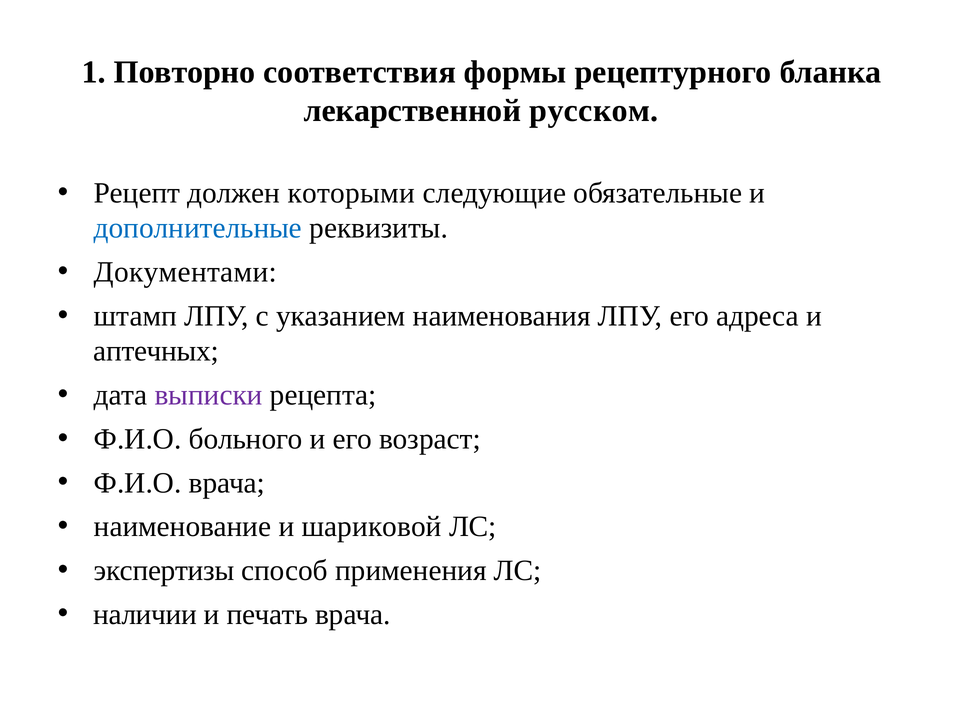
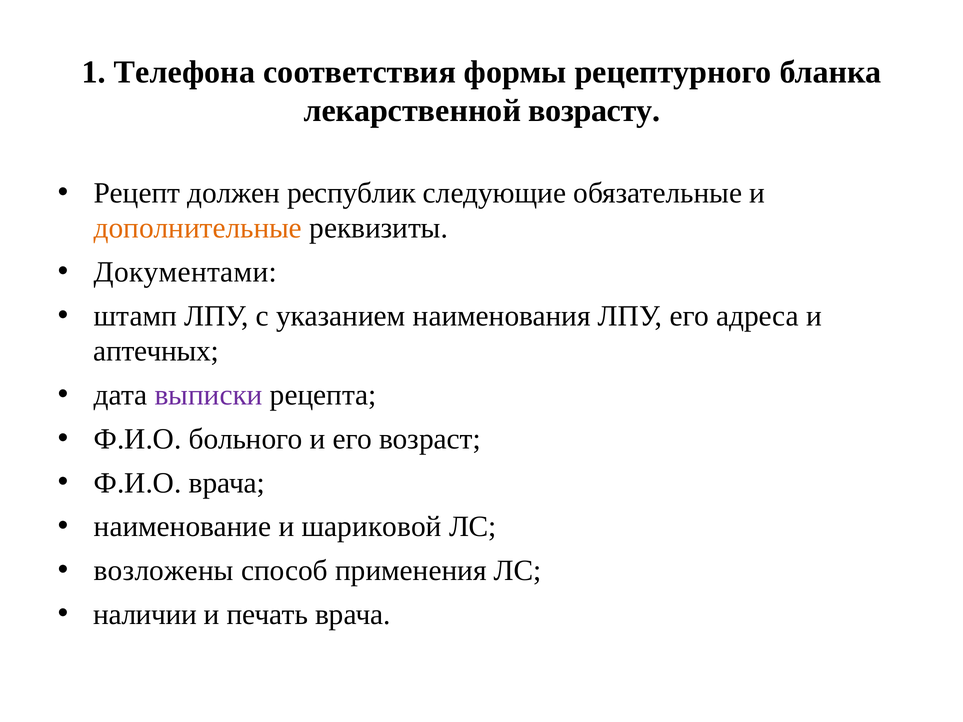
Повторно: Повторно -> Телефона
русском: русском -> возрасту
которыми: которыми -> республик
дополнительные colour: blue -> orange
экспертизы: экспертизы -> возложены
